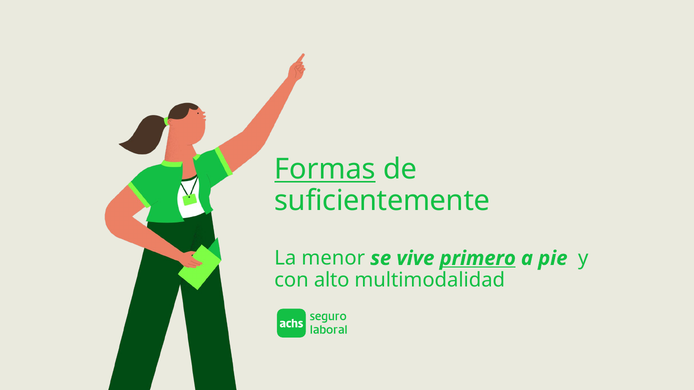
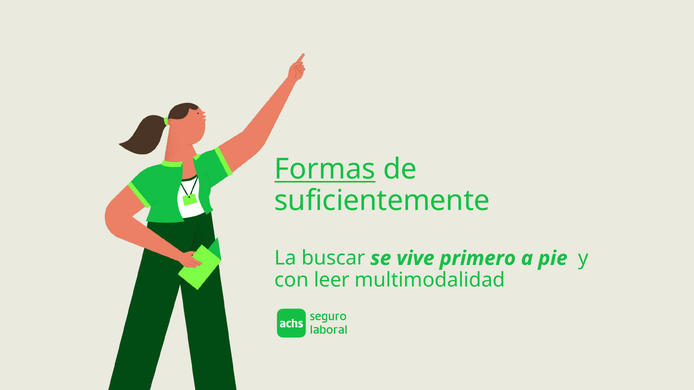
menor: menor -> buscar
primero underline: present -> none
alto: alto -> leer
